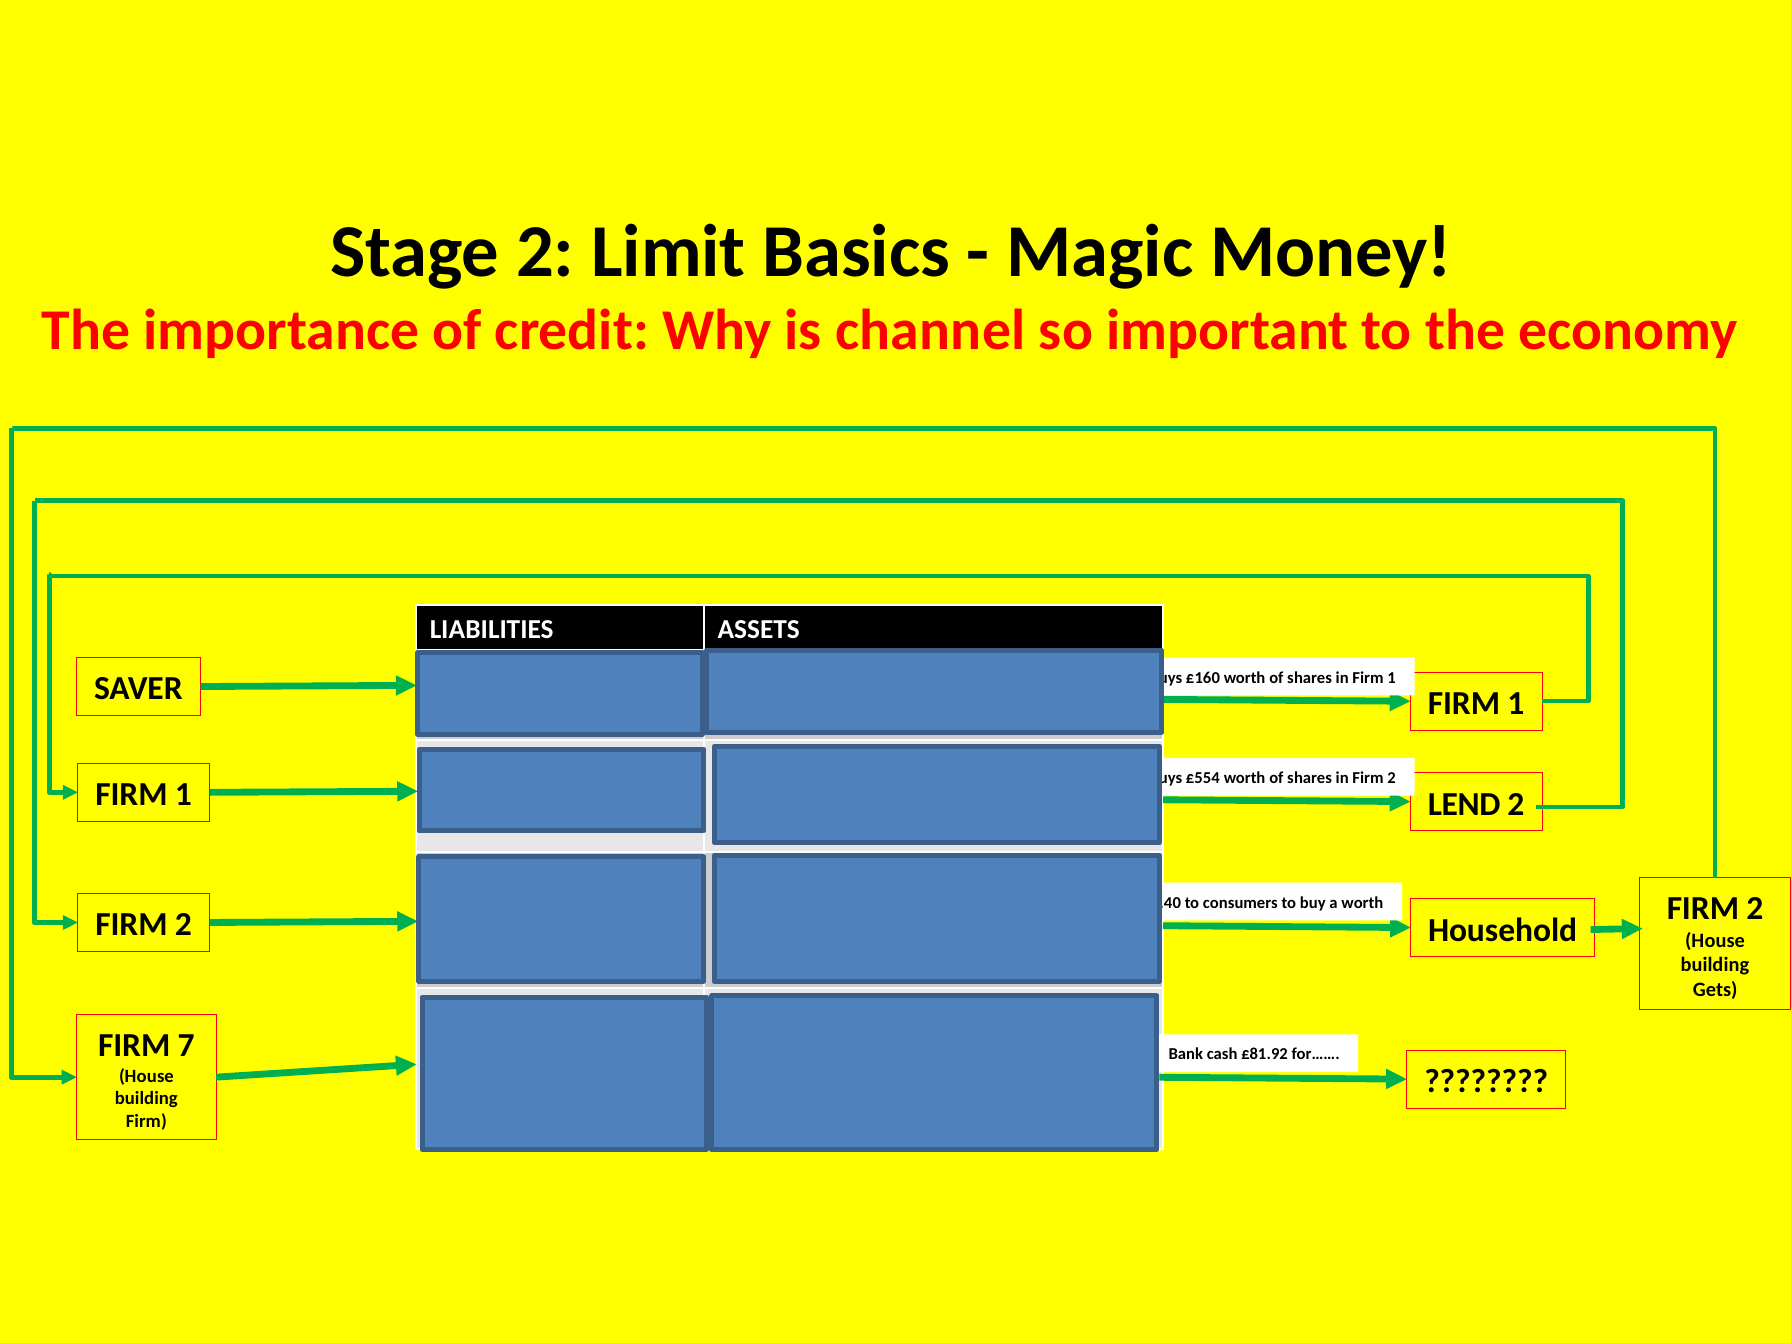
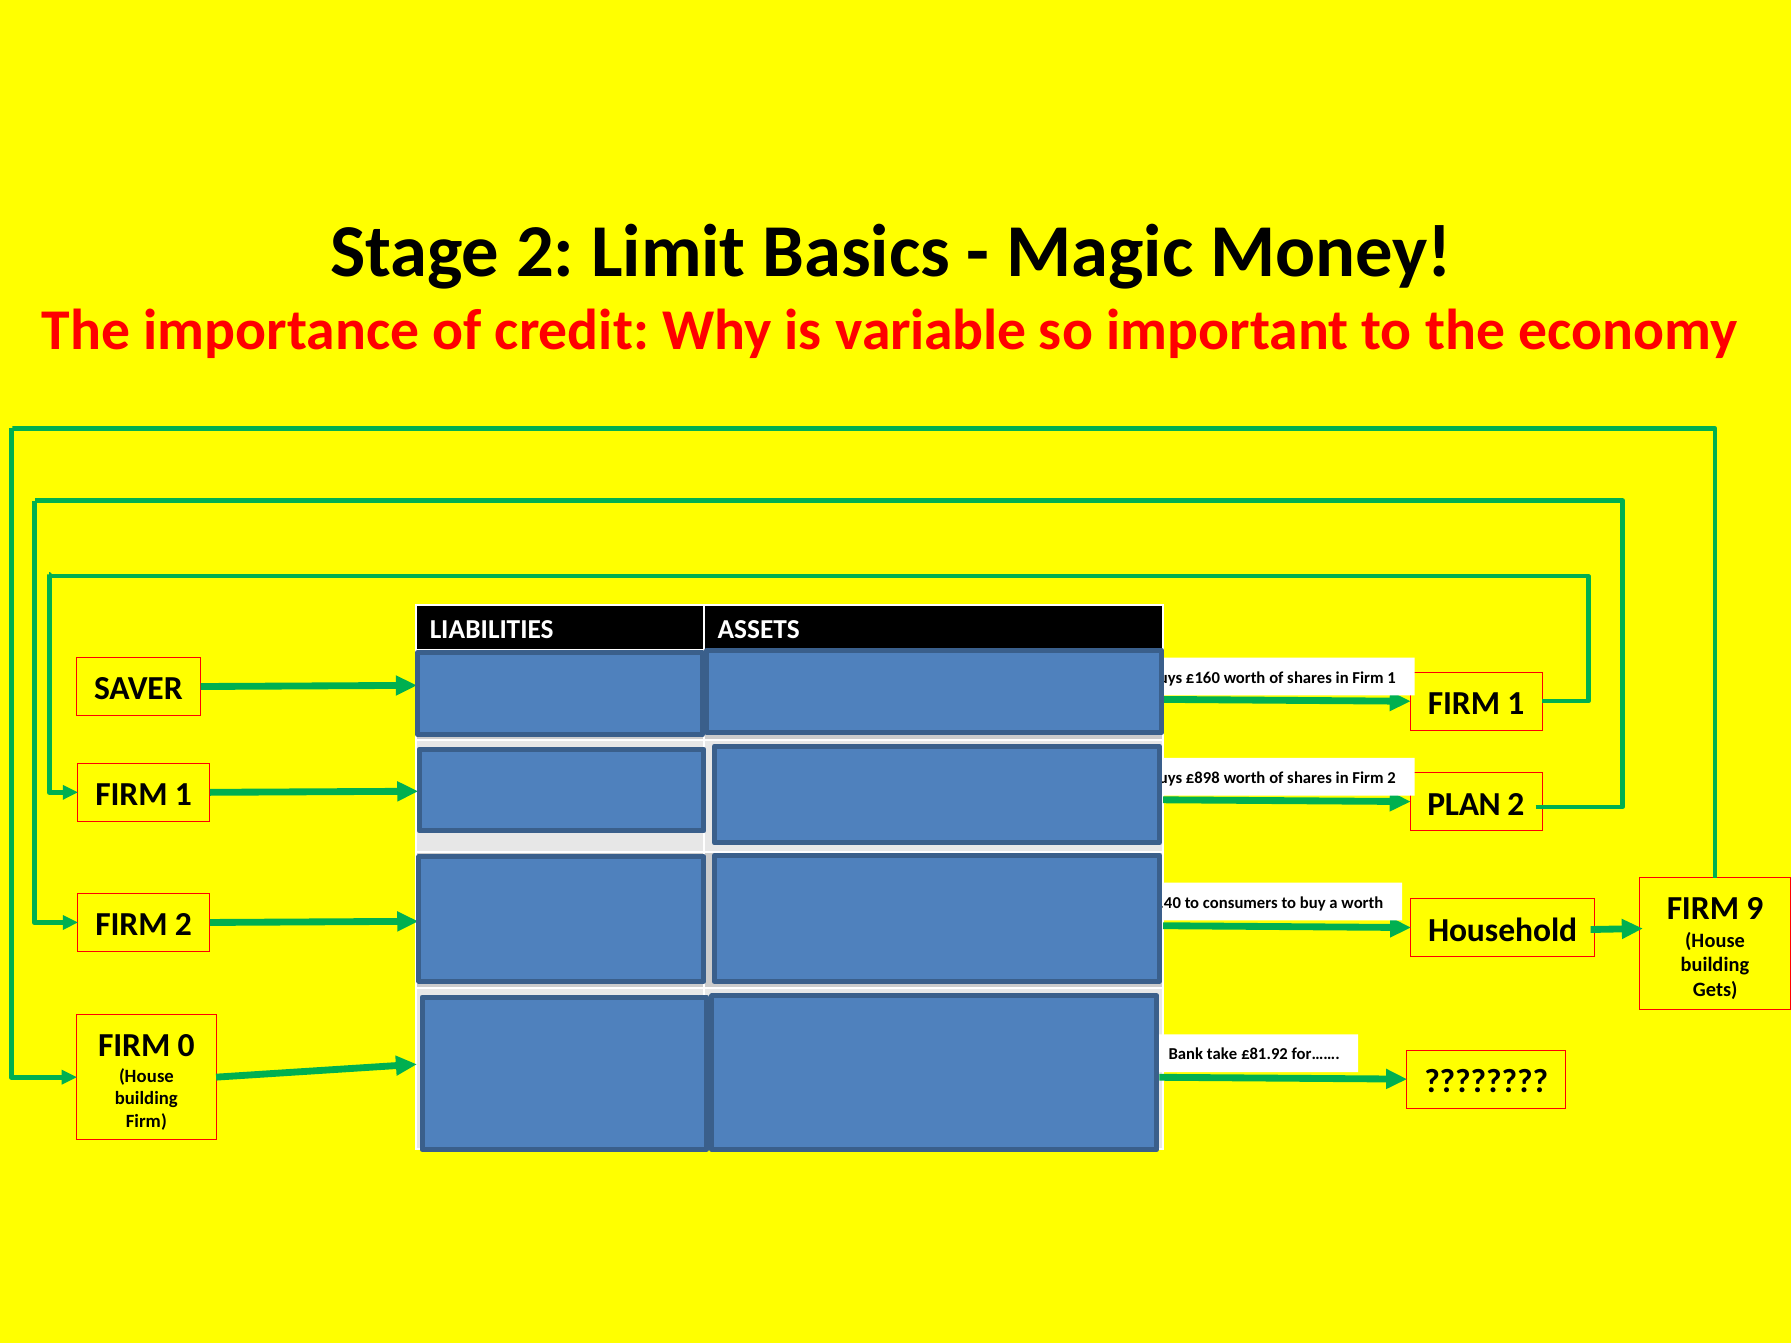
channel: channel -> variable
£554: £554 -> £898
LEND: LEND -> PLAN
2 at (1755, 909): 2 -> 9
7: 7 -> 0
Bank cash: cash -> take
